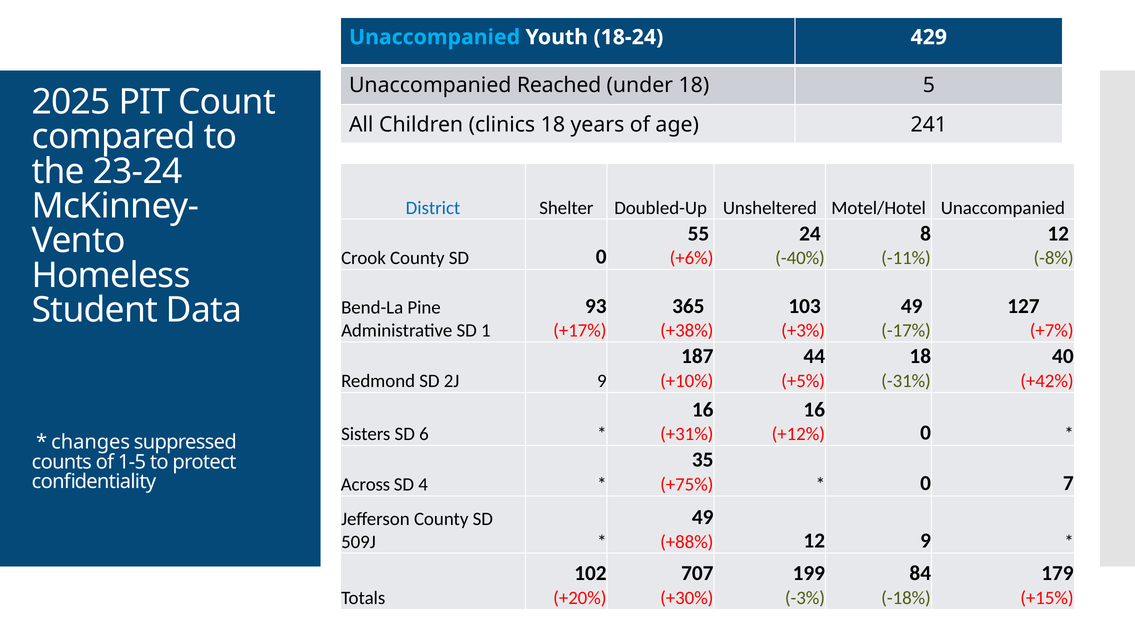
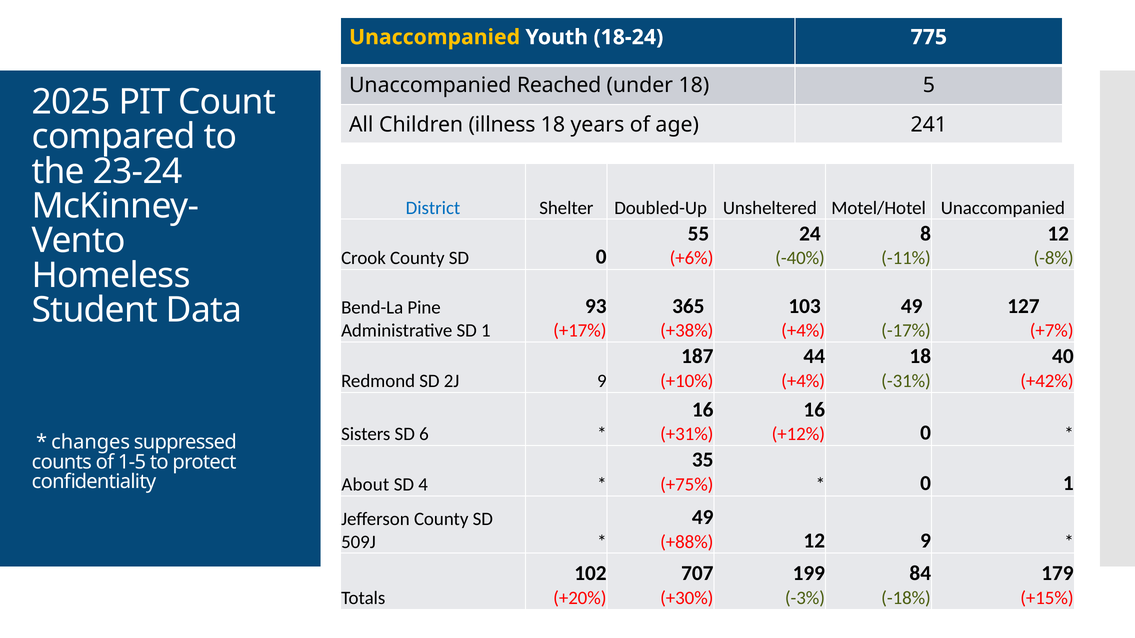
Unaccompanied at (435, 37) colour: light blue -> yellow
429: 429 -> 775
clinics: clinics -> illness
+3% at (803, 331): +3% -> +4%
+5% at (803, 381): +5% -> +4%
Across: Across -> About
0 7: 7 -> 1
